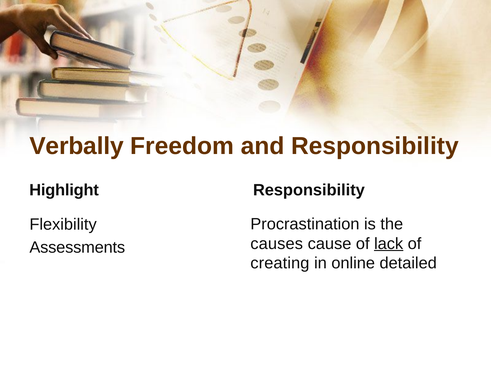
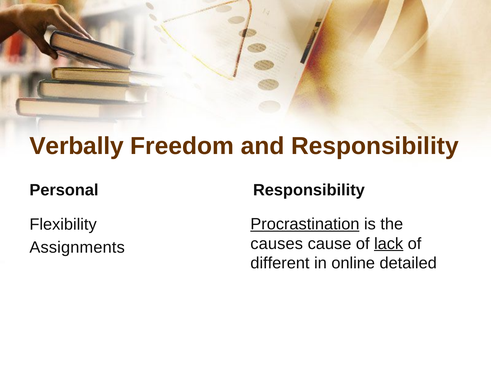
Highlight: Highlight -> Personal
Procrastination underline: none -> present
Assessments: Assessments -> Assignments
creating: creating -> different
